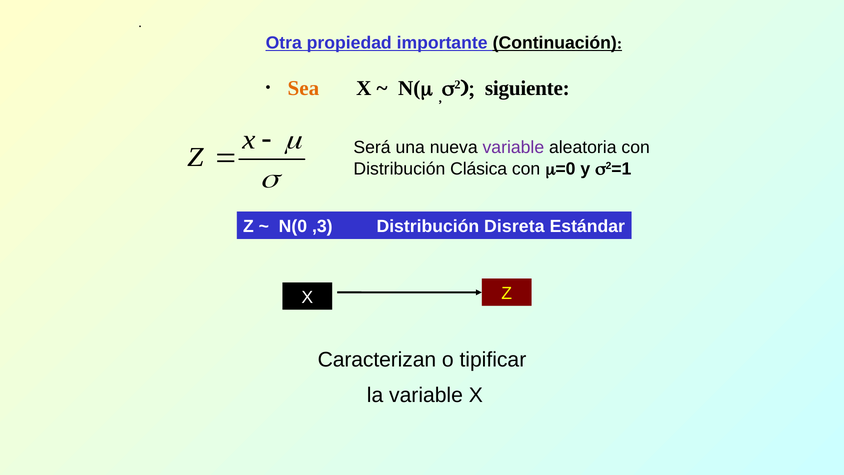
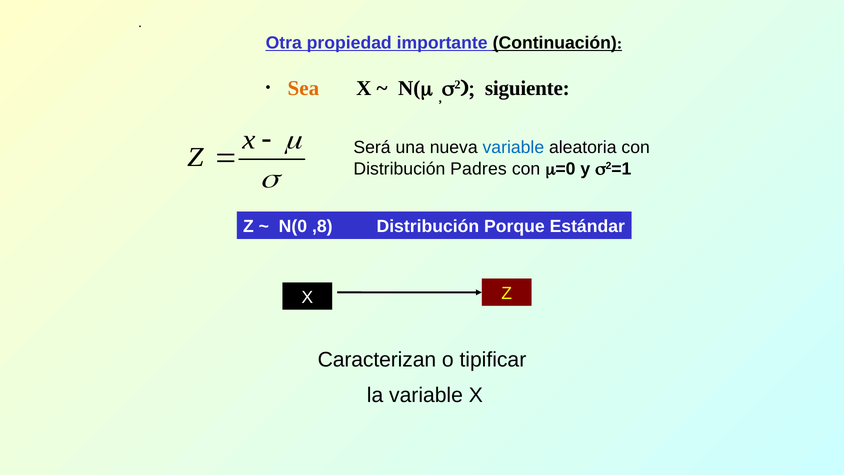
variable at (513, 148) colour: purple -> blue
Clásica: Clásica -> Padres
,3: ,3 -> ,8
Disreta: Disreta -> Porque
